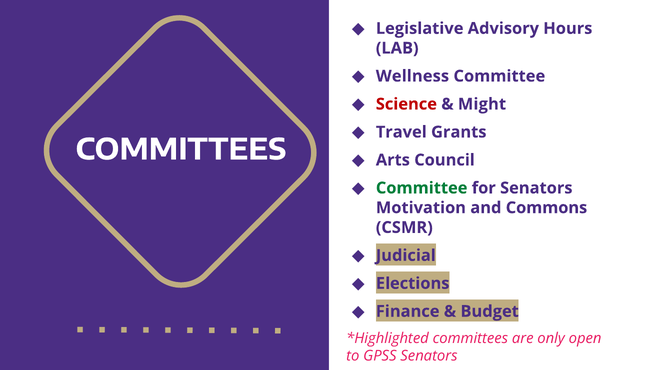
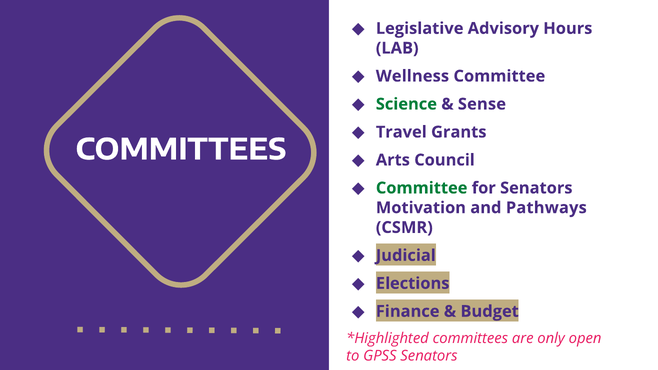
Science colour: red -> green
Might: Might -> Sense
Commons: Commons -> Pathways
